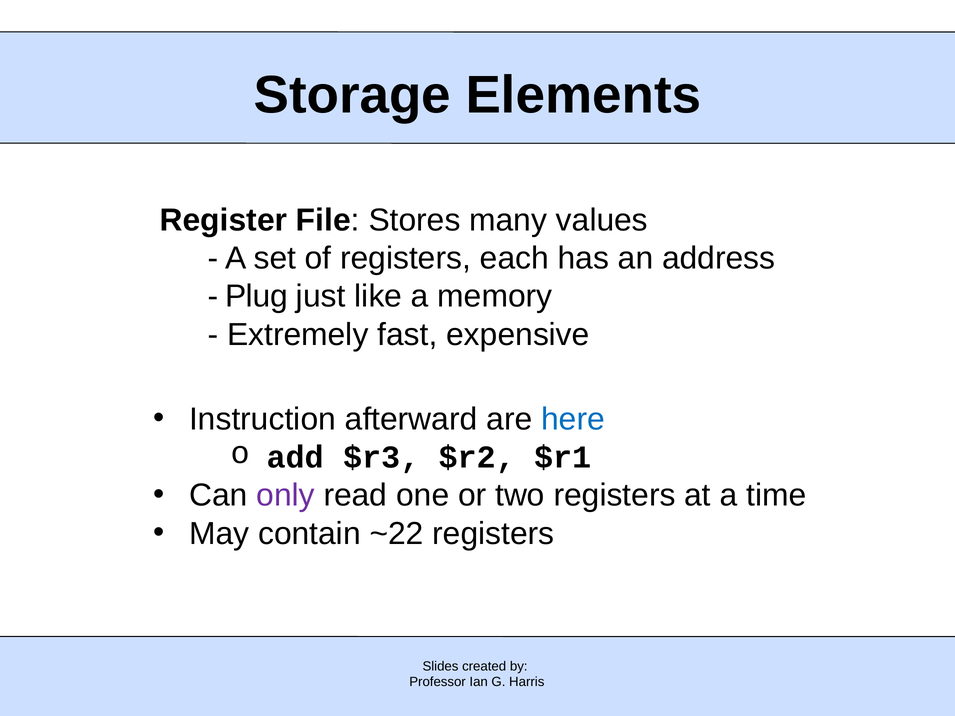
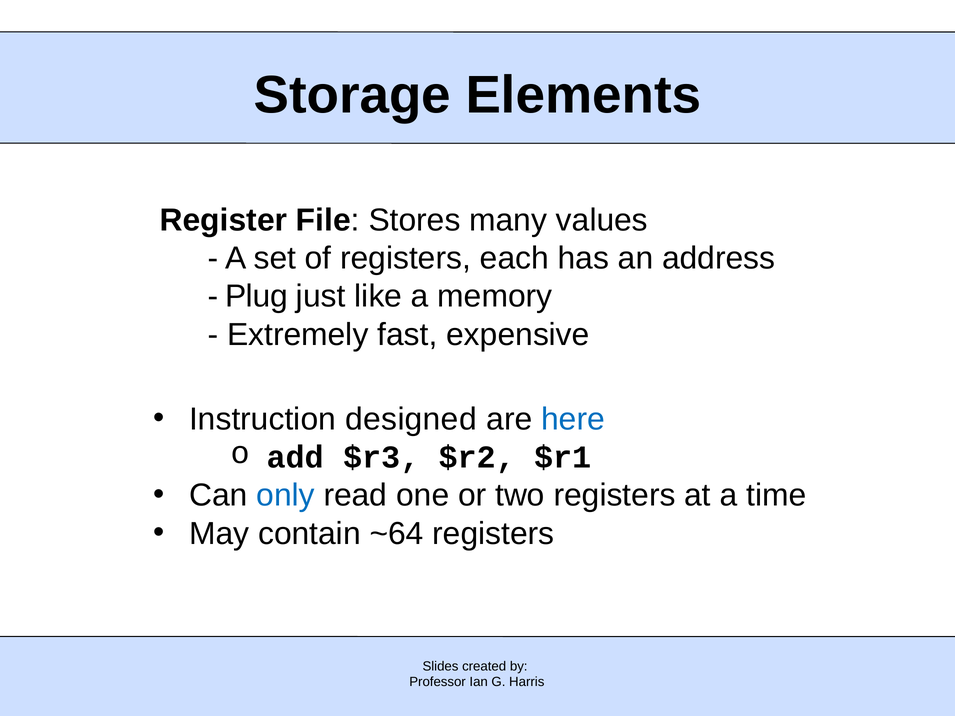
afterward: afterward -> designed
only colour: purple -> blue
~22: ~22 -> ~64
